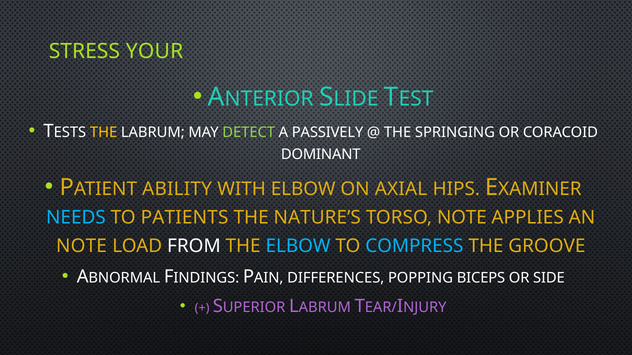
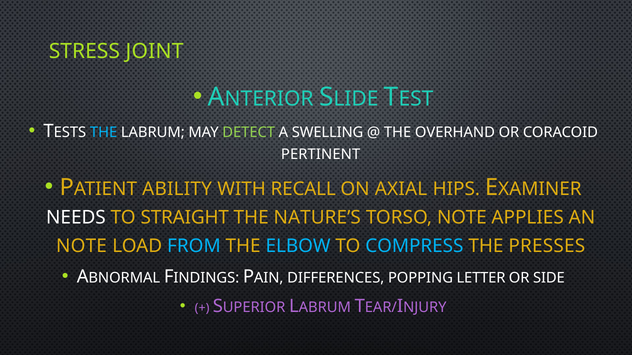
YOUR: YOUR -> JOINT
THE at (104, 132) colour: yellow -> light blue
PASSIVELY: PASSIVELY -> SWELLING
SPRINGING: SPRINGING -> OVERHAND
DOMINANT: DOMINANT -> PERTINENT
WITH ELBOW: ELBOW -> RECALL
NEEDS colour: light blue -> white
PATIENTS: PATIENTS -> STRAIGHT
FROM colour: white -> light blue
GROOVE: GROOVE -> PRESSES
BICEPS: BICEPS -> LETTER
